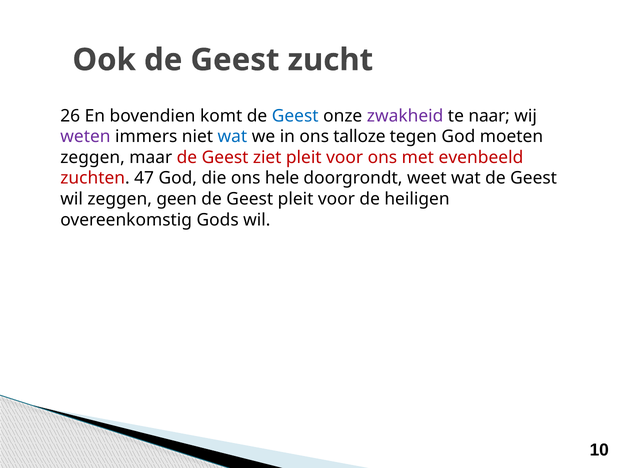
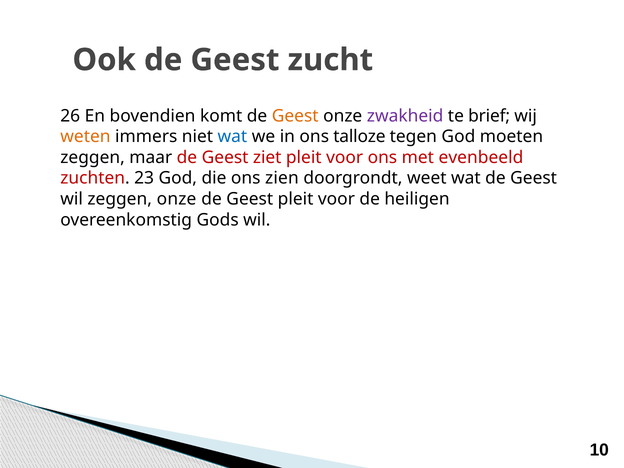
Geest at (295, 116) colour: blue -> orange
naar: naar -> brief
weten colour: purple -> orange
47: 47 -> 23
hele: hele -> zien
zeggen geen: geen -> onze
